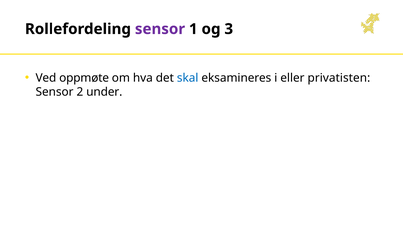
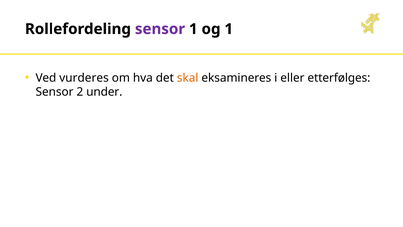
og 3: 3 -> 1
oppmøte: oppmøte -> vurderes
skal colour: blue -> orange
privatisten: privatisten -> etterfølges
